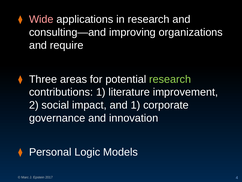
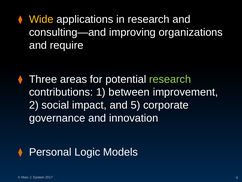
Wide colour: pink -> yellow
literature: literature -> between
and 1: 1 -> 5
